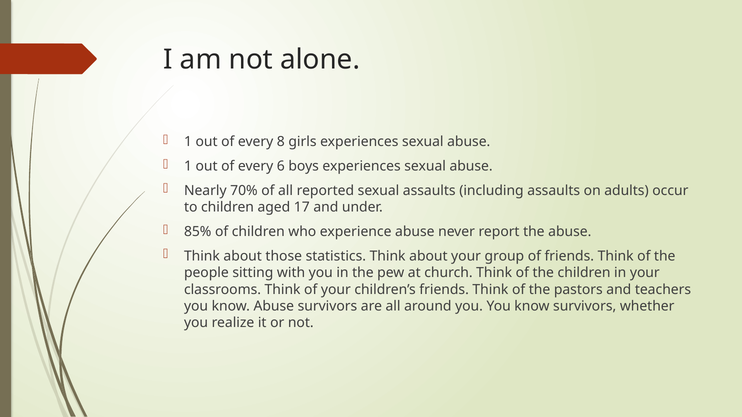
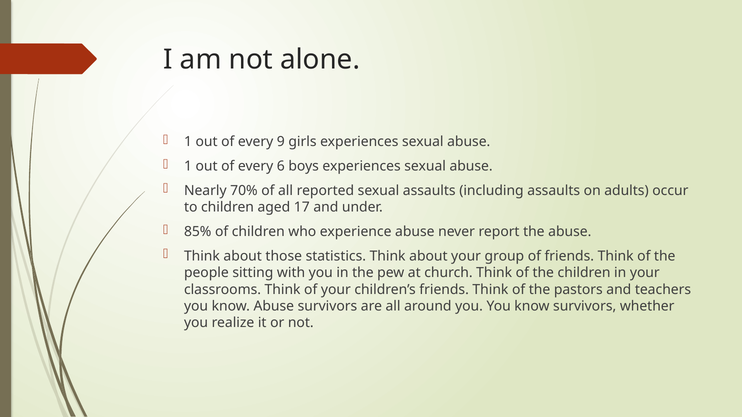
8: 8 -> 9
